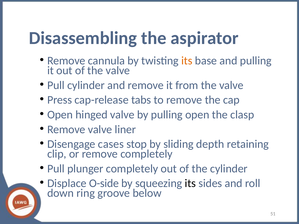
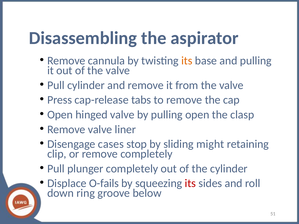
depth: depth -> might
O-side: O-side -> O-fails
its at (190, 184) colour: black -> red
